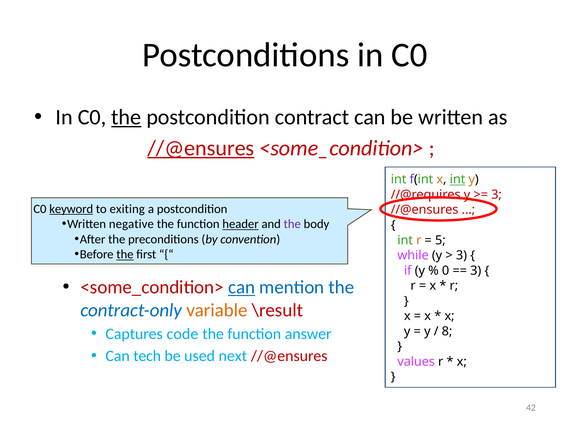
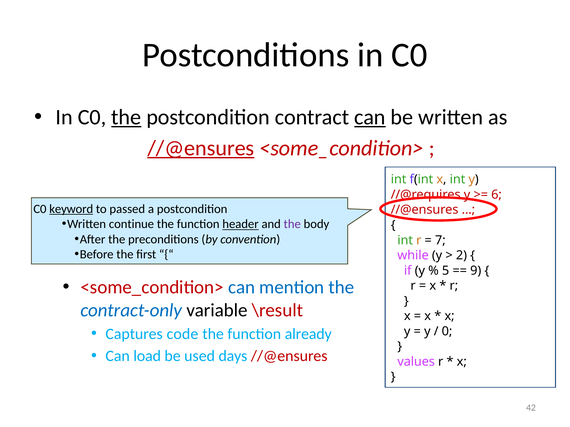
can at (370, 117) underline: none -> present
int at (458, 180) underline: present -> none
3 at (497, 195): 3 -> 6
exiting: exiting -> passed
negative: negative -> continue
5: 5 -> 7
the at (125, 255) underline: present -> none
3 at (461, 256): 3 -> 2
0: 0 -> 5
3 at (476, 271): 3 -> 9
can at (242, 288) underline: present -> none
variable colour: orange -> black
answer: answer -> already
8: 8 -> 0
tech: tech -> load
next: next -> days
